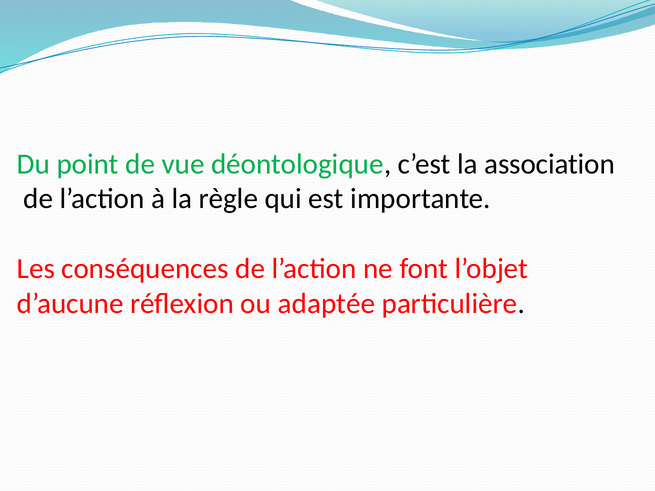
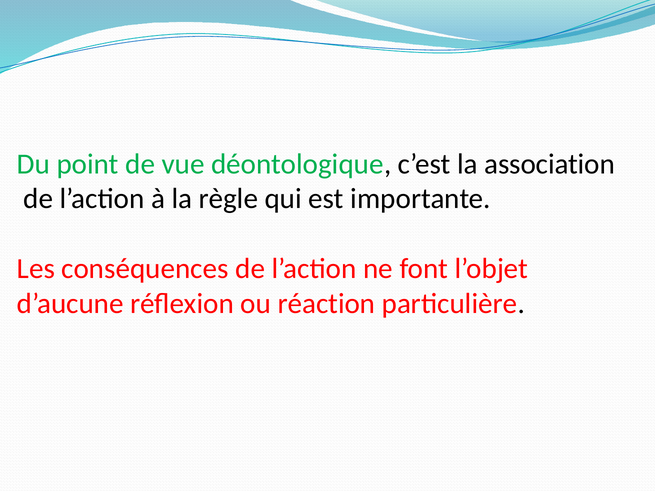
adaptée: adaptée -> réaction
